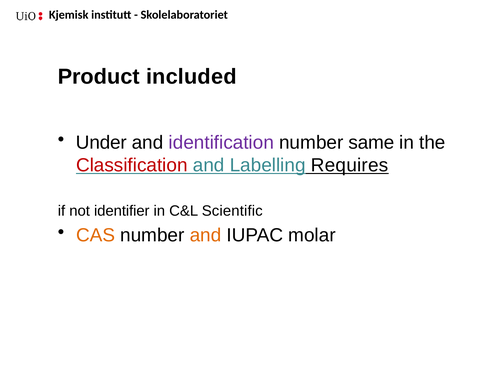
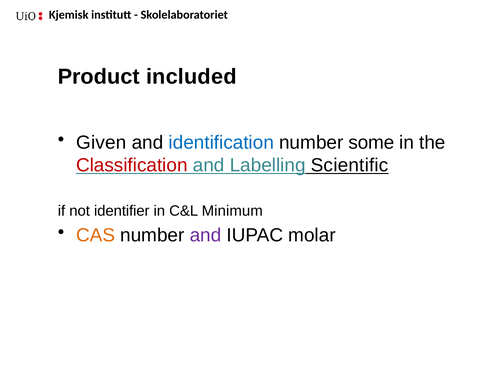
Under: Under -> Given
identification colour: purple -> blue
same: same -> some
Requires: Requires -> Scientific
Scientific: Scientific -> Minimum
and at (206, 235) colour: orange -> purple
